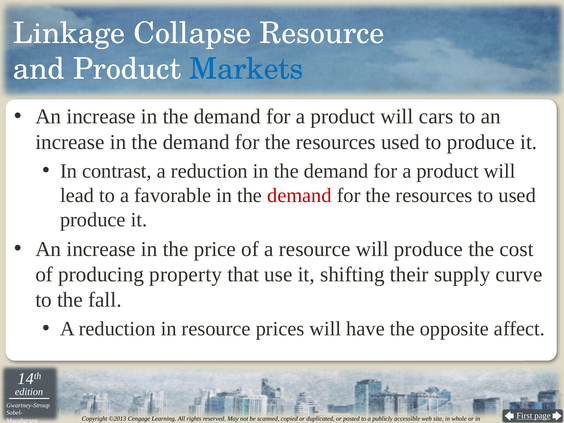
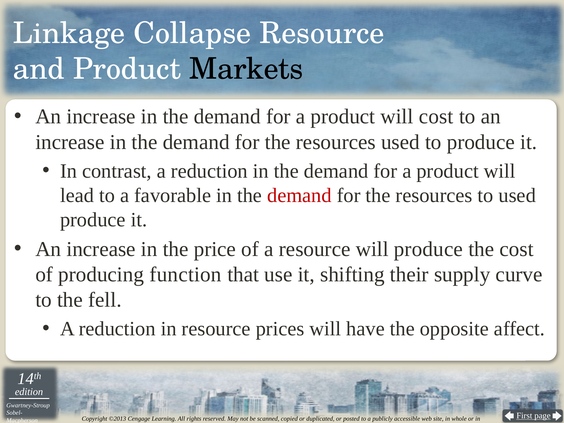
Markets colour: blue -> black
will cars: cars -> cost
property: property -> function
fall: fall -> fell
